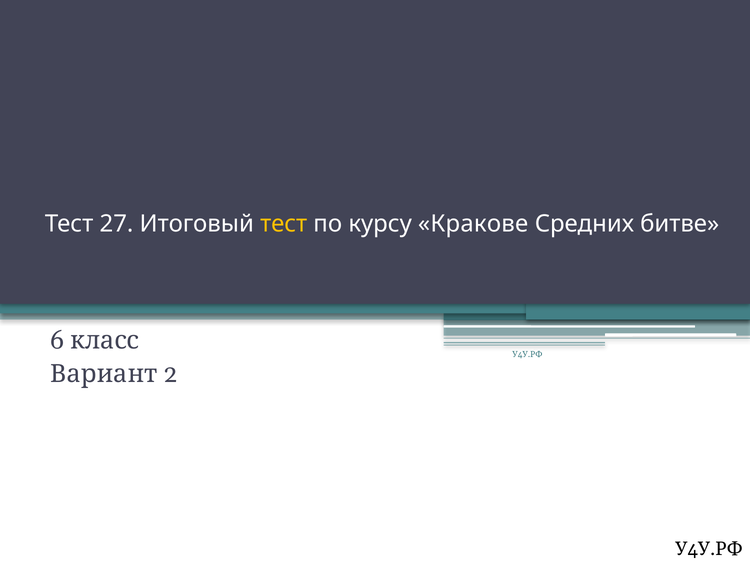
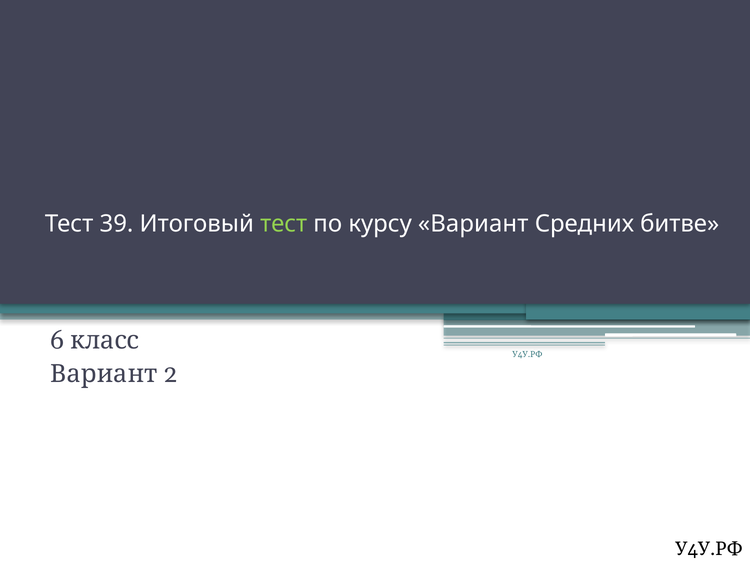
27: 27 -> 39
тест at (284, 224) colour: yellow -> light green
курсу Кракове: Кракове -> Вариант
